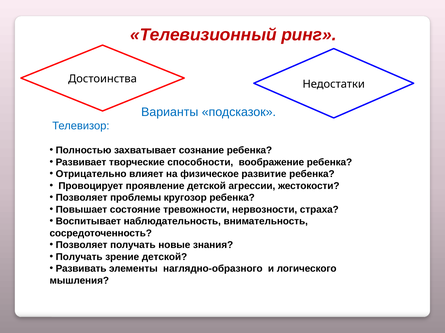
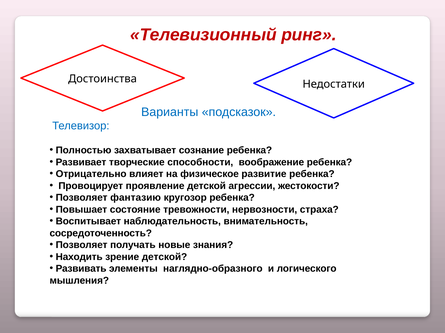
проблемы: проблемы -> фантазию
Получать at (79, 257): Получать -> Находить
